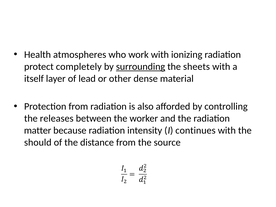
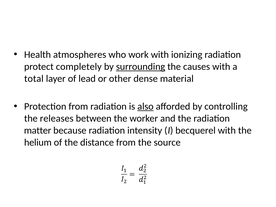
sheets: sheets -> causes
itself: itself -> total
also underline: none -> present
continues: continues -> becquerel
should: should -> helium
